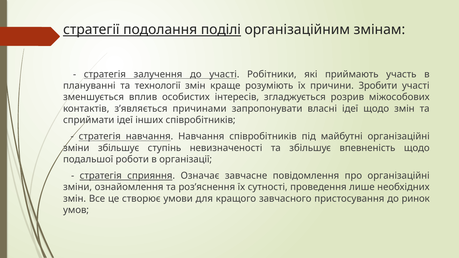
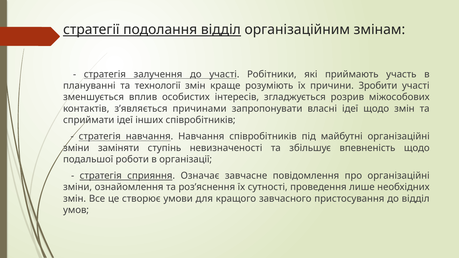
подолання поділі: поділі -> відділ
зміни збільшує: збільшує -> заміняти
до ринок: ринок -> відділ
